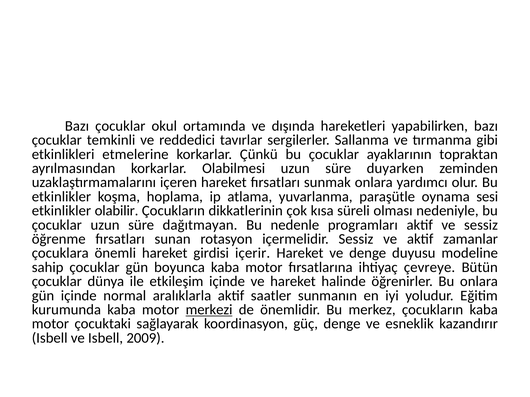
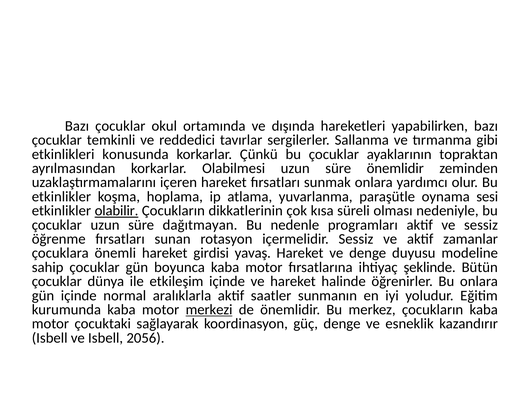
etmelerine: etmelerine -> konusunda
süre duyarken: duyarken -> önemlidir
olabilir underline: none -> present
içerir: içerir -> yavaş
çevreye: çevreye -> şeklinde
2009: 2009 -> 2056
